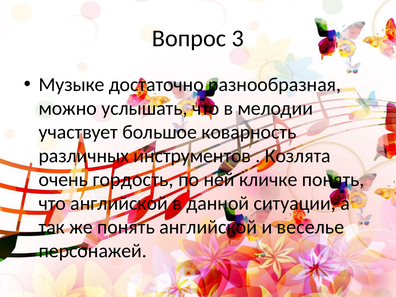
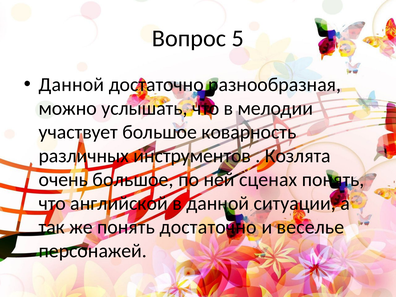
3: 3 -> 5
Музыке at (72, 85): Музыке -> Данной
очень гордость: гордость -> большое
кличке: кличке -> сценах
понять английской: английской -> достаточно
